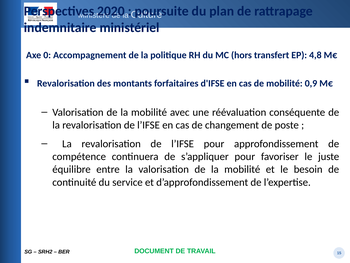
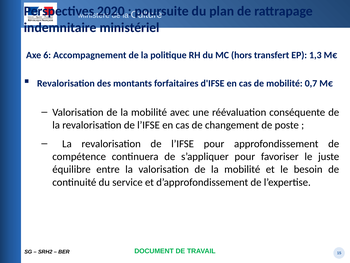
0: 0 -> 6
4,8: 4,8 -> 1,3
0,9: 0,9 -> 0,7
